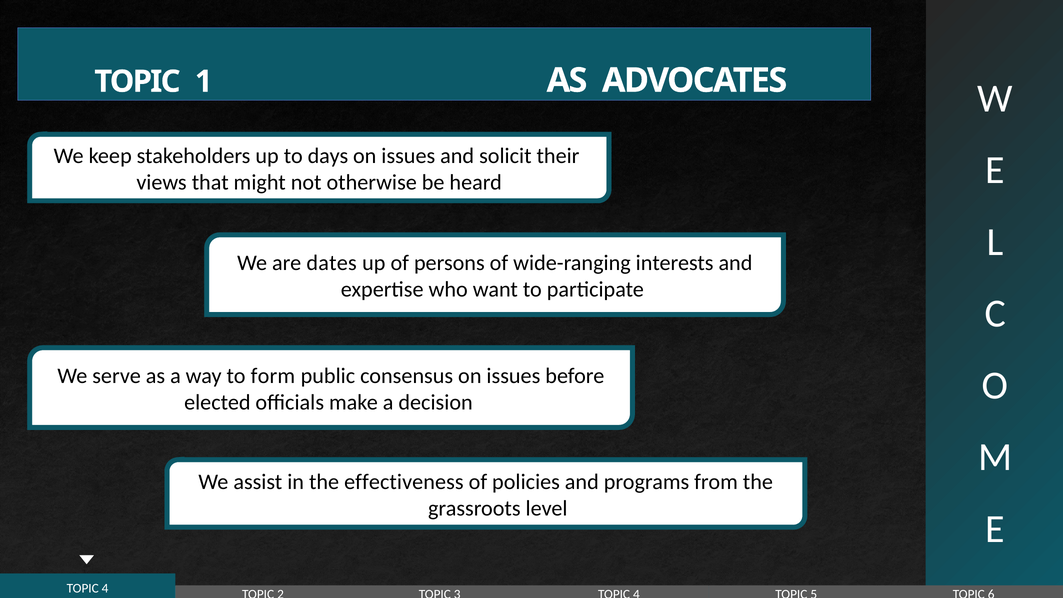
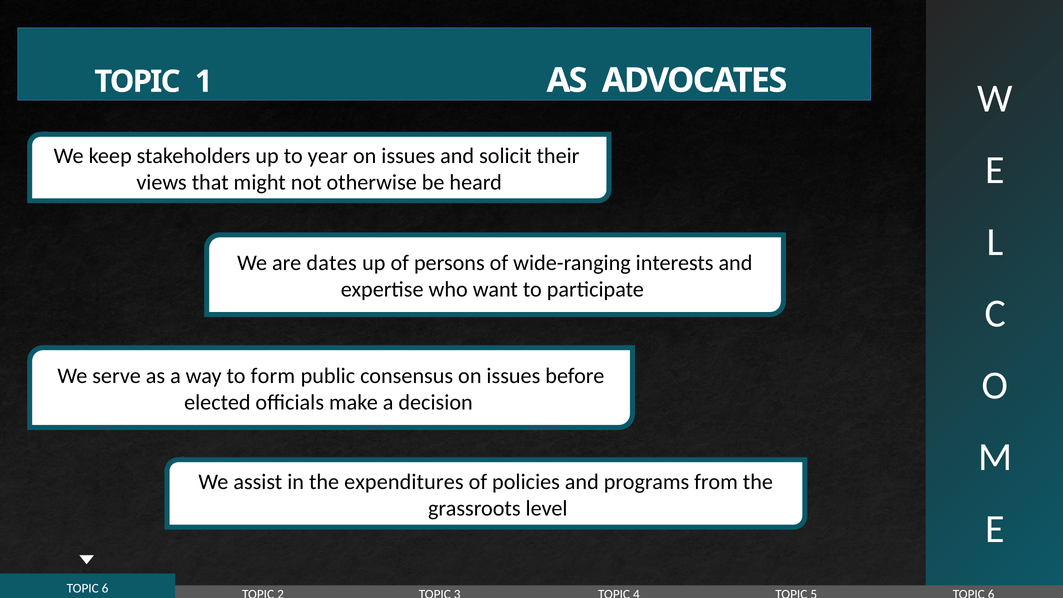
days: days -> year
effectiveness: effectiveness -> expenditures
4 at (105, 588): 4 -> 6
